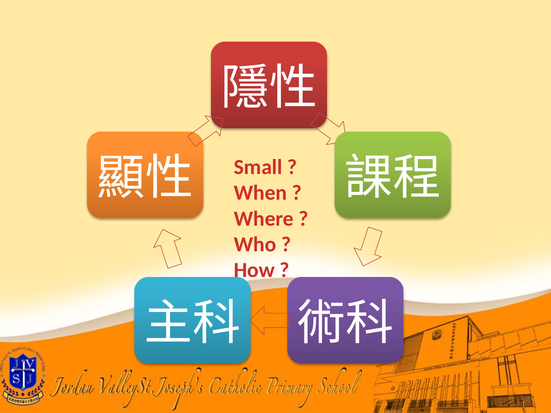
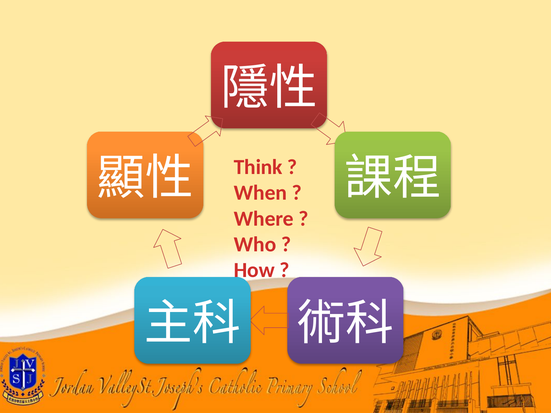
Small: Small -> Think
